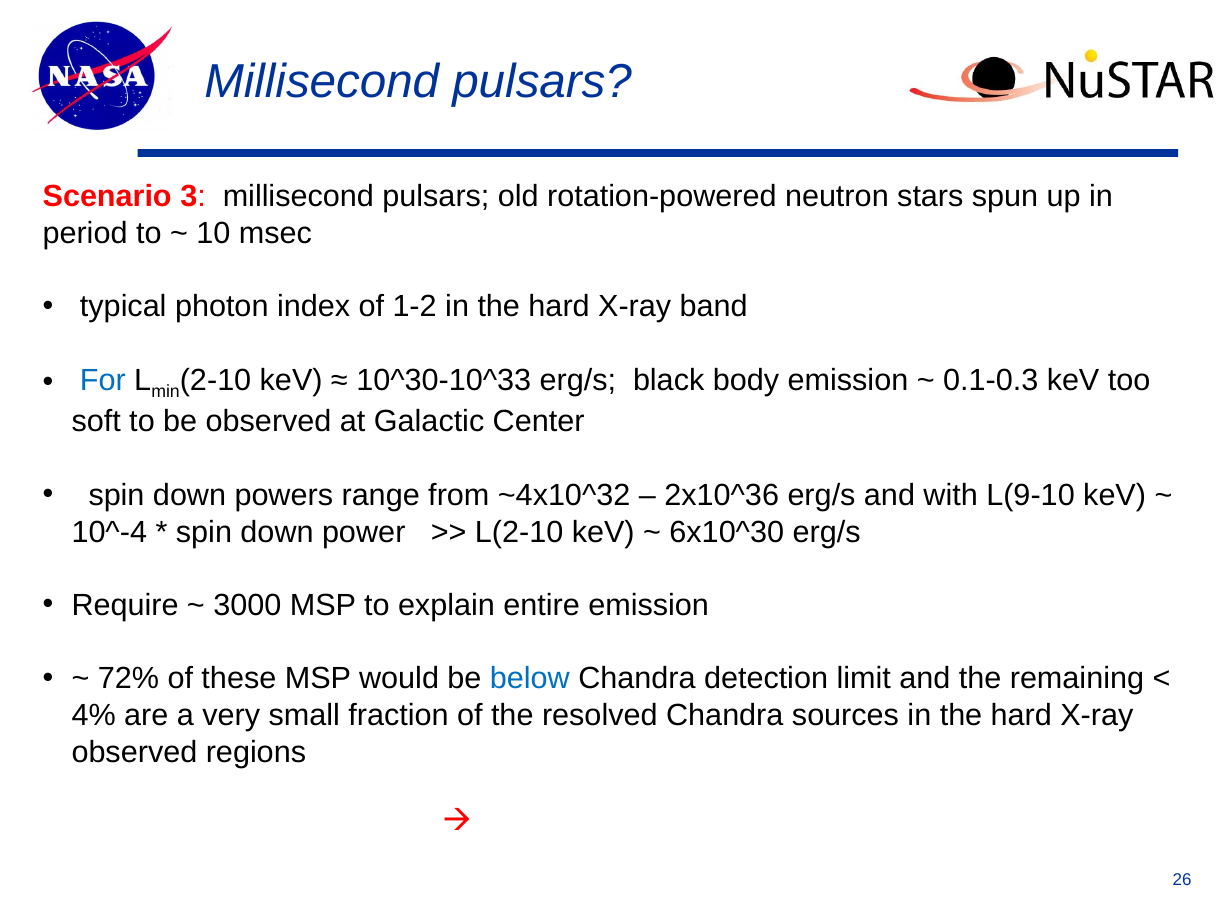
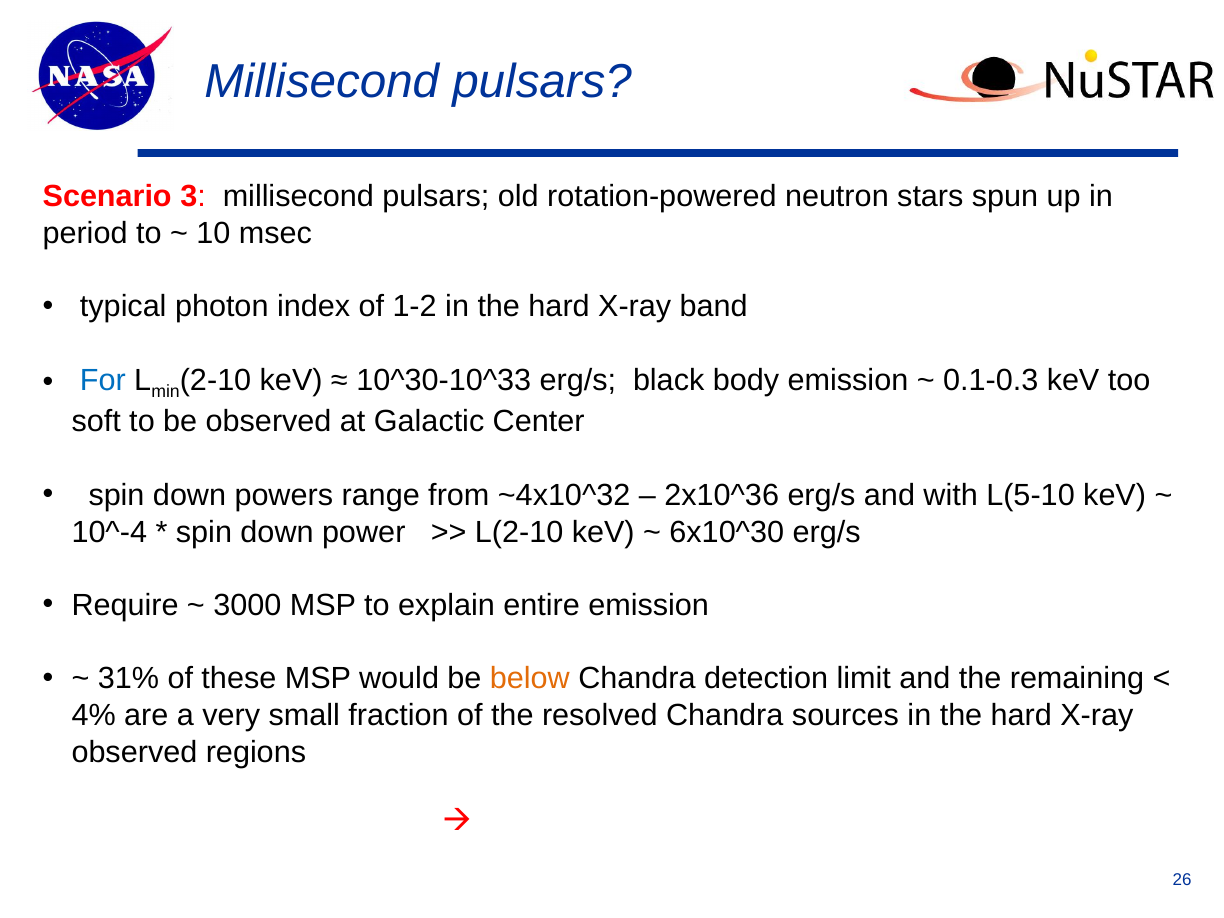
L(9-10: L(9-10 -> L(5-10
72%: 72% -> 31%
below colour: blue -> orange
